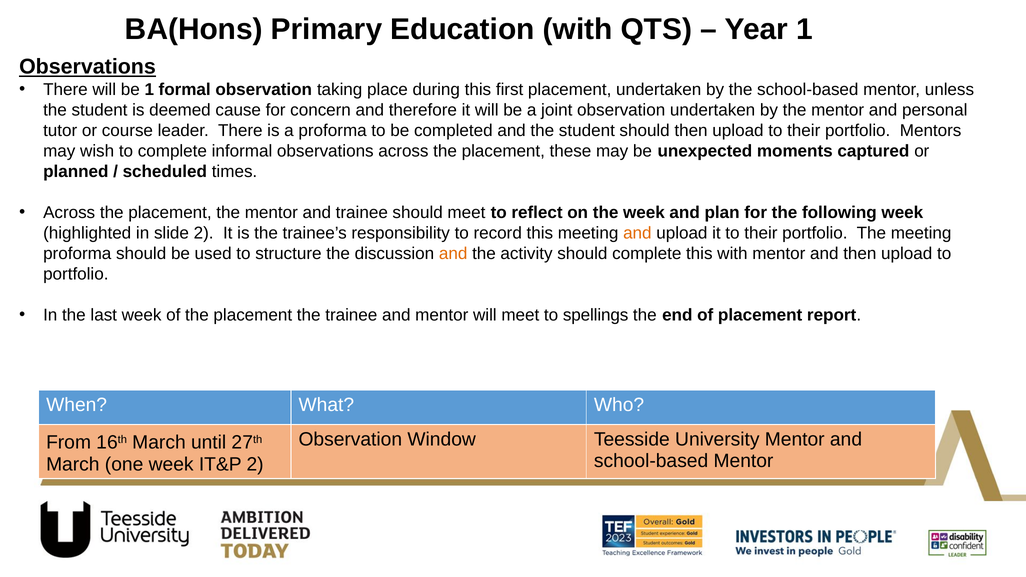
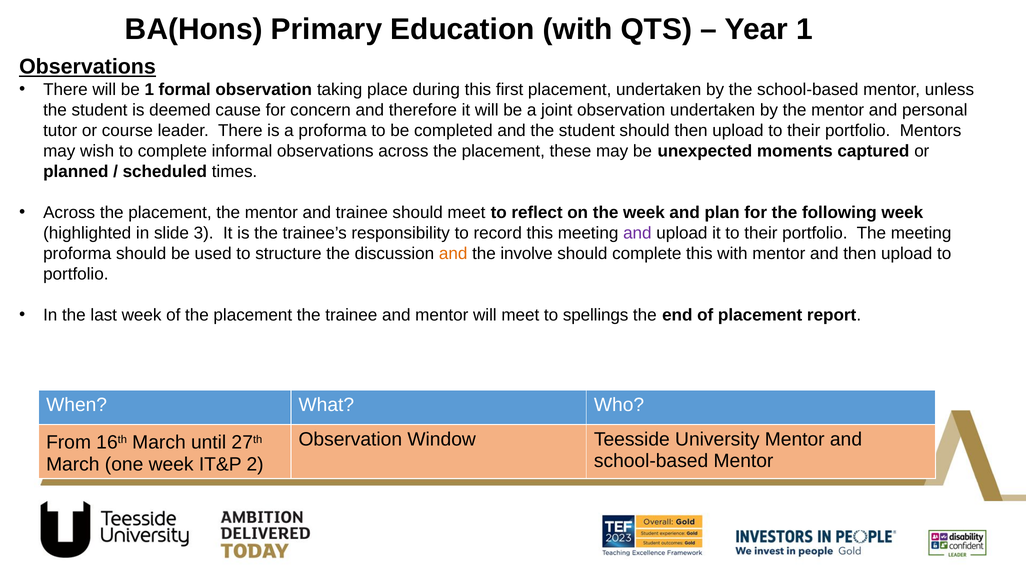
slide 2: 2 -> 3
and at (637, 233) colour: orange -> purple
activity: activity -> involve
